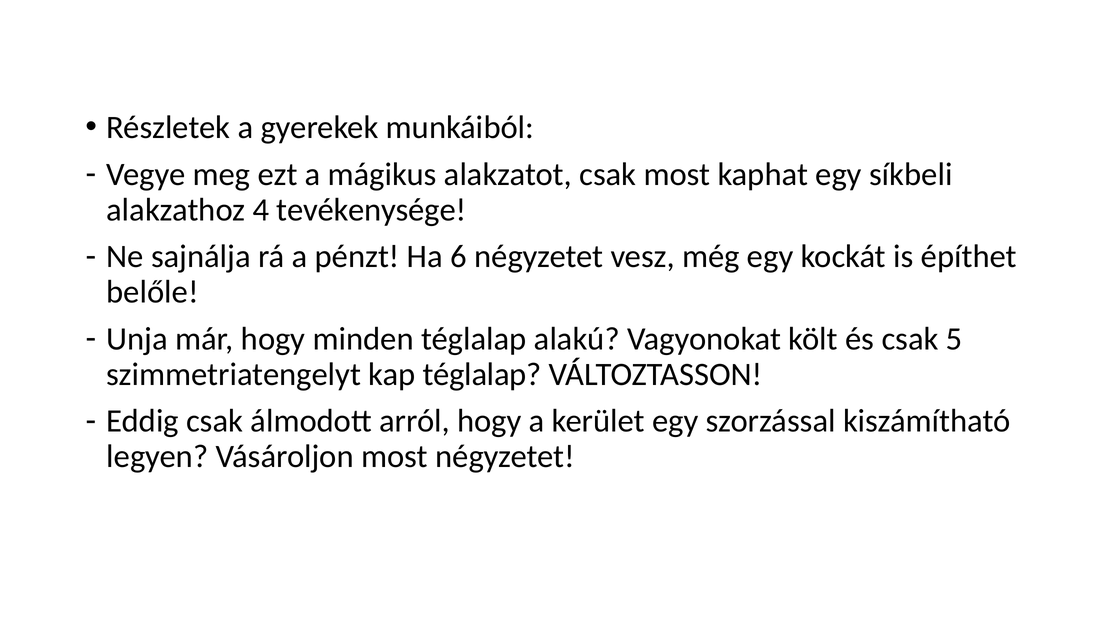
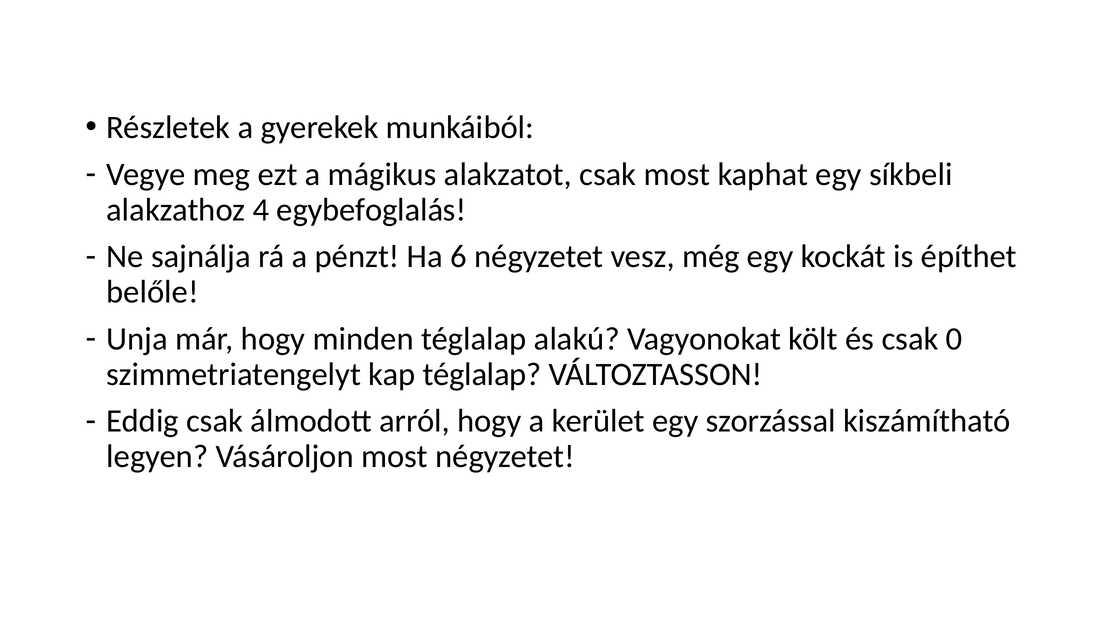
tevékenysége: tevékenysége -> egybefoglalás
5: 5 -> 0
